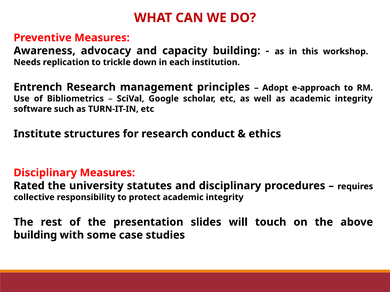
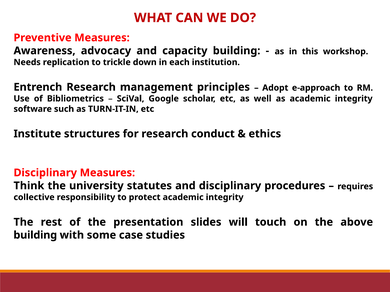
Rated: Rated -> Think
